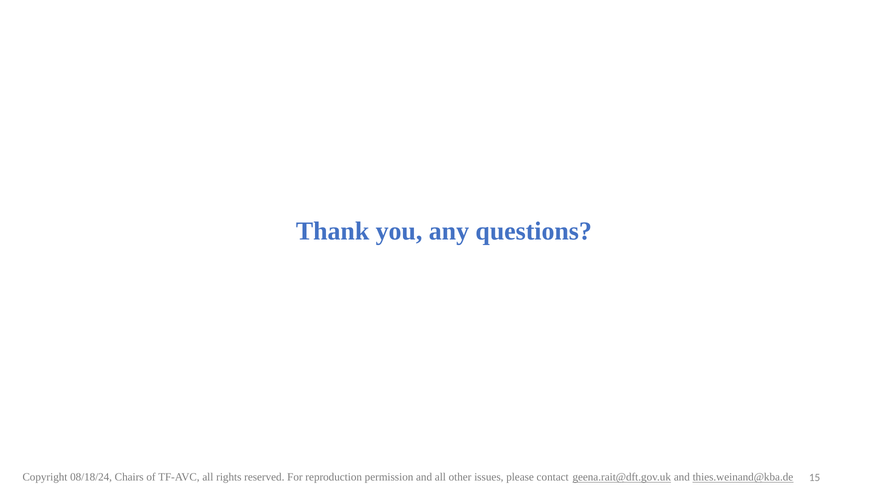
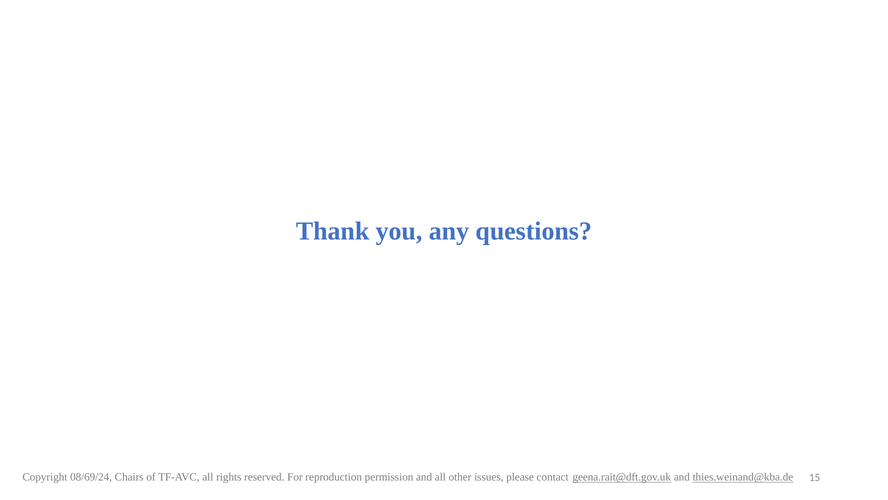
08/18/24: 08/18/24 -> 08/69/24
